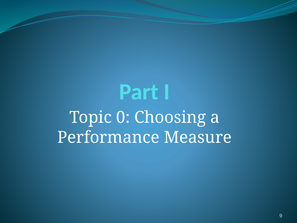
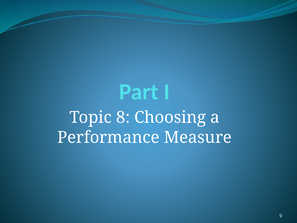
0: 0 -> 8
